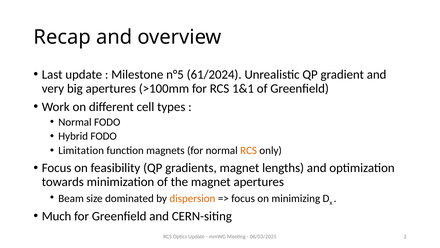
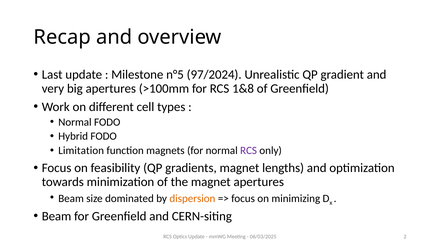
61/2024: 61/2024 -> 97/2024
1&1: 1&1 -> 1&8
RCS at (249, 150) colour: orange -> purple
Much at (57, 216): Much -> Beam
